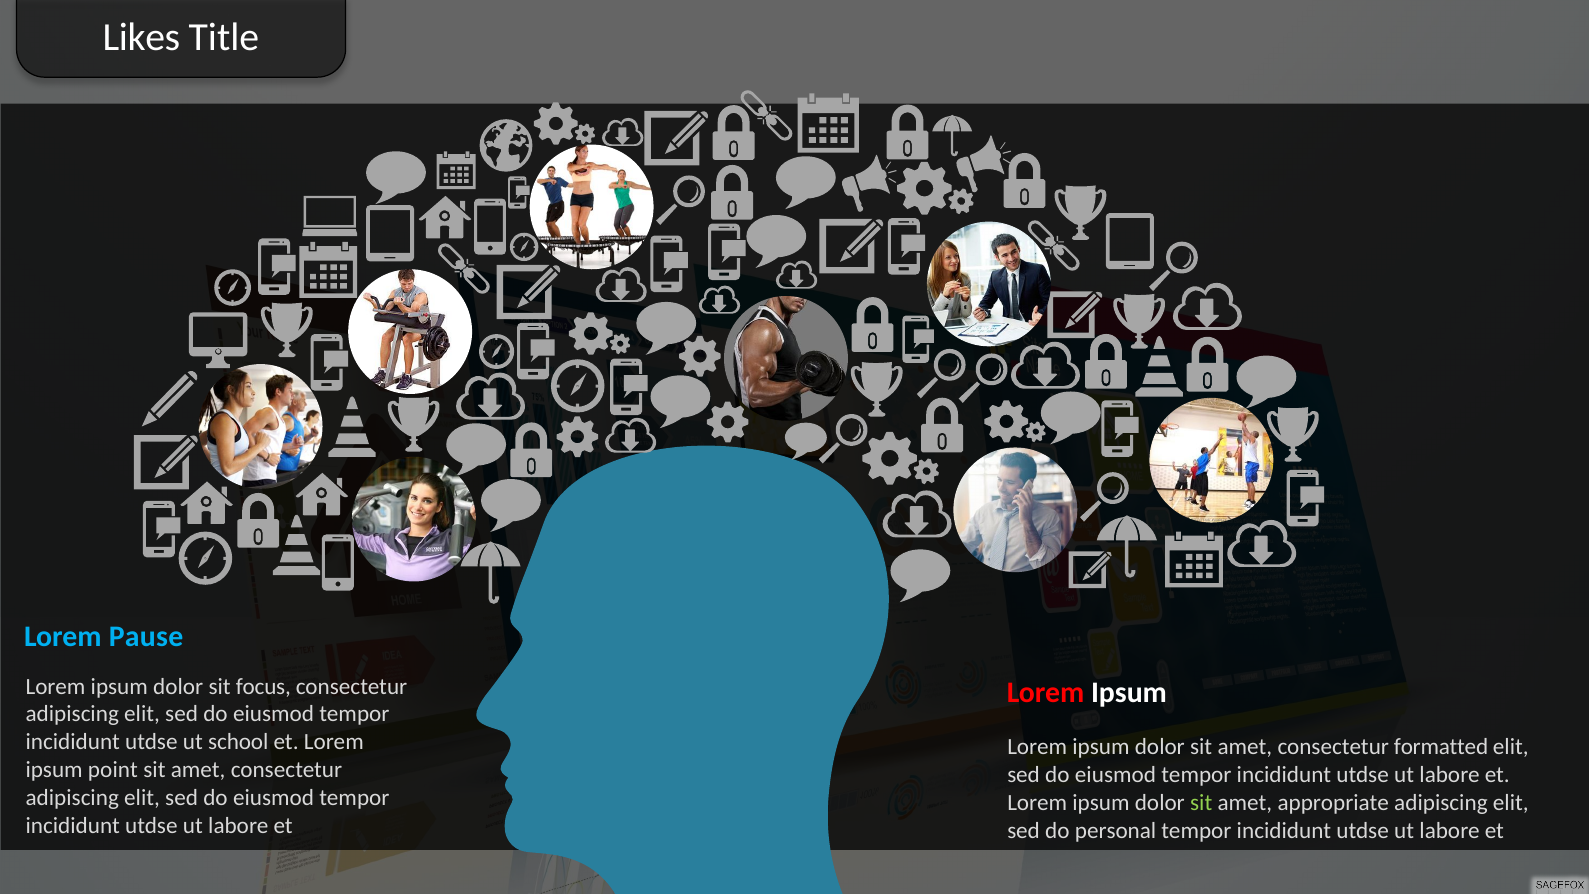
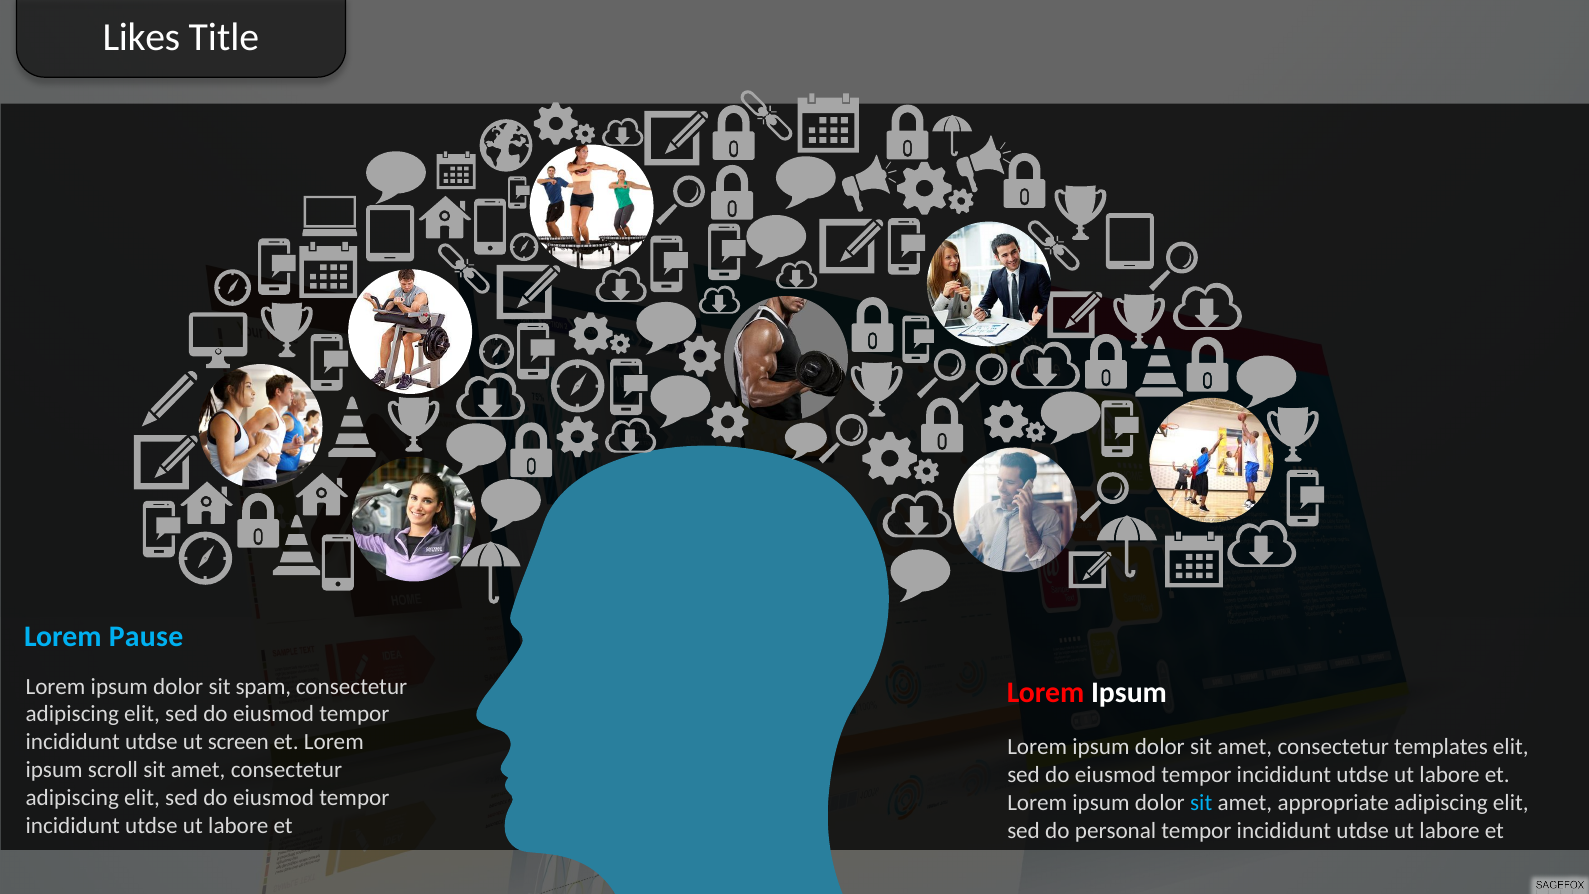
focus: focus -> spam
school: school -> screen
formatted: formatted -> templates
point: point -> scroll
sit at (1201, 803) colour: light green -> light blue
